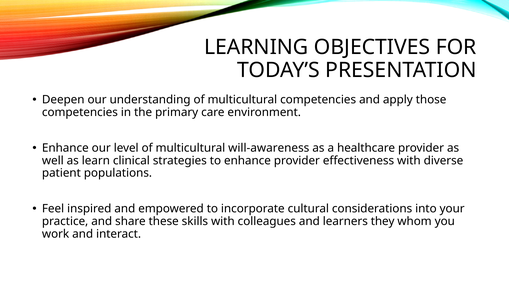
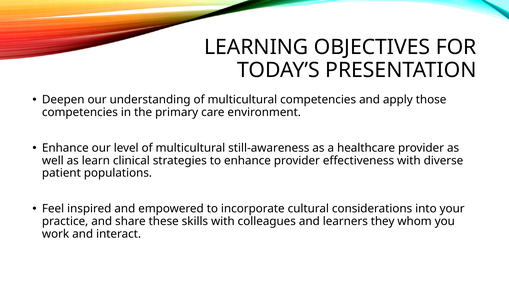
will-awareness: will-awareness -> still-awareness
